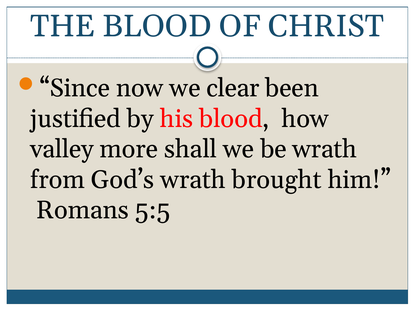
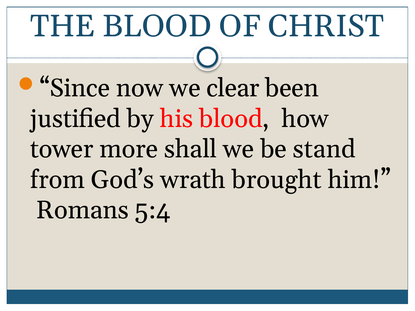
valley: valley -> tower
be wrath: wrath -> stand
5:5: 5:5 -> 5:4
